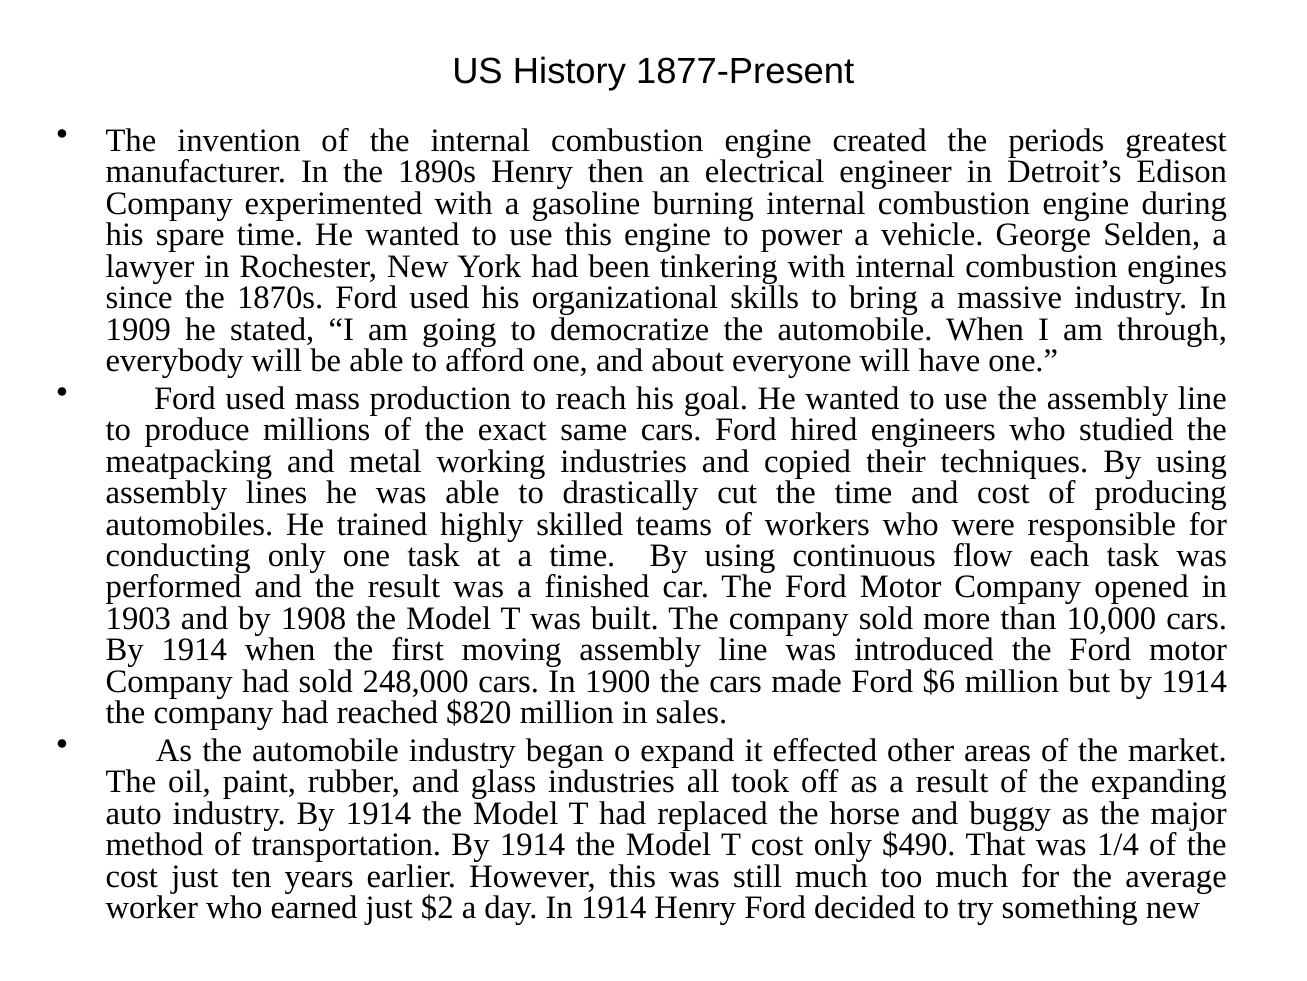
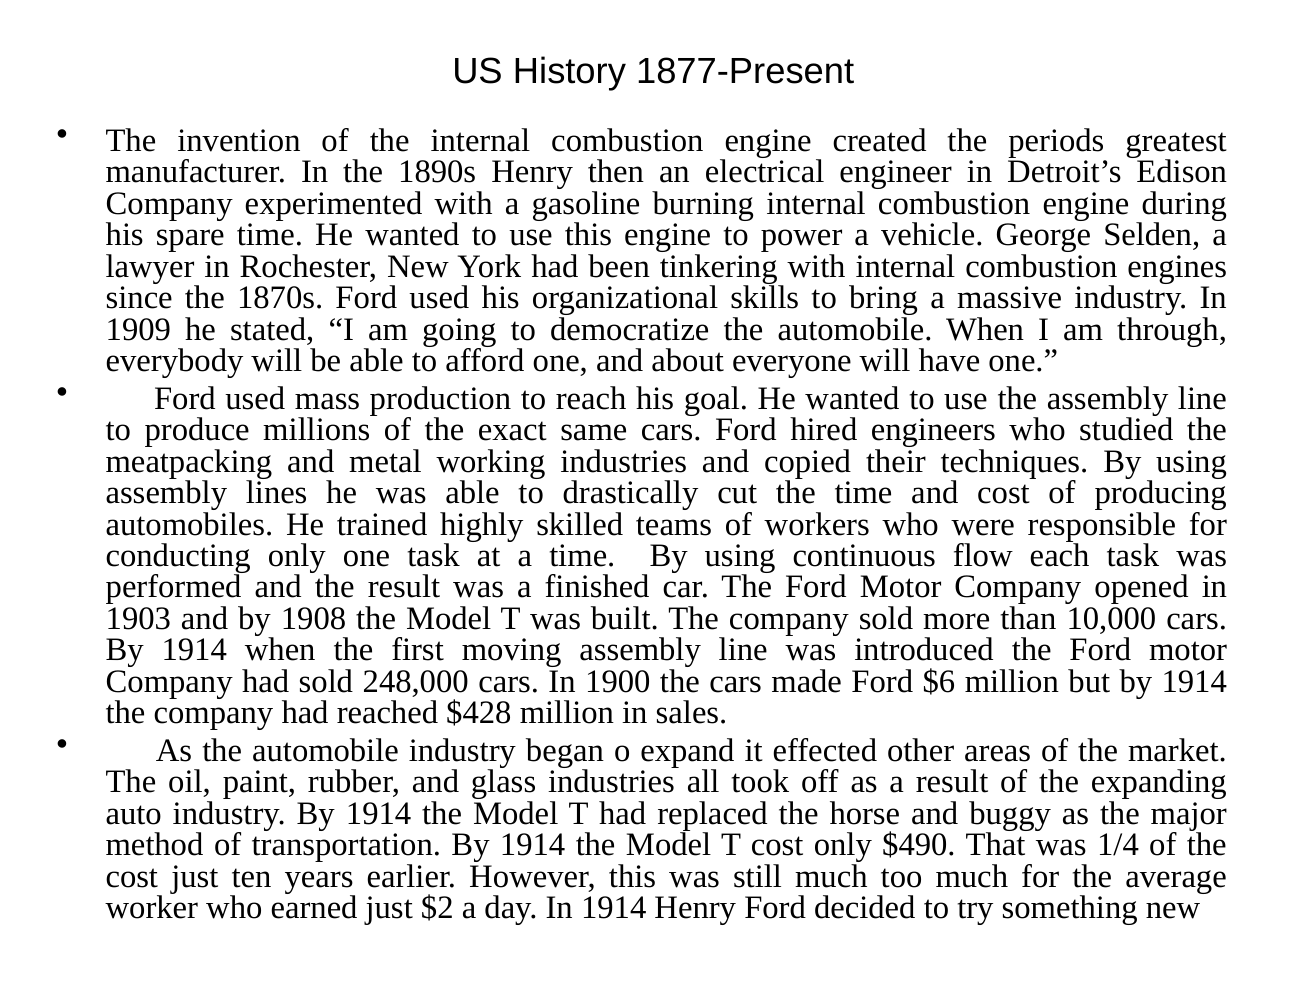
$820: $820 -> $428
